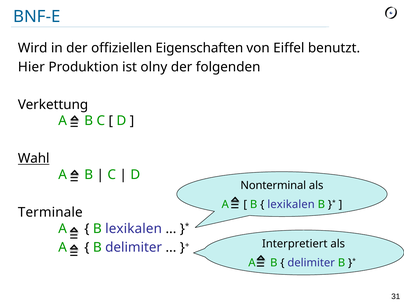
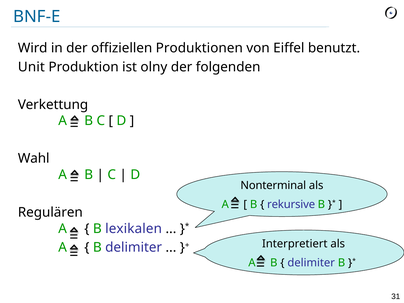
Eigenschaften: Eigenschaften -> Produktionen
Hier: Hier -> Unit
Wahl underline: present -> none
lexikalen at (291, 204): lexikalen -> rekursive
Terminale: Terminale -> Regulären
